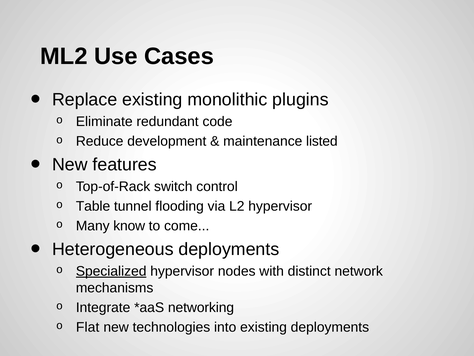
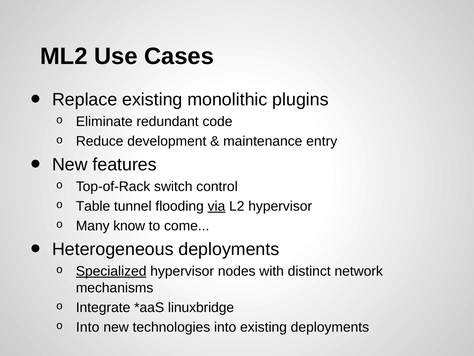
listed: listed -> entry
via underline: none -> present
networking: networking -> linuxbridge
Flat at (88, 327): Flat -> Into
